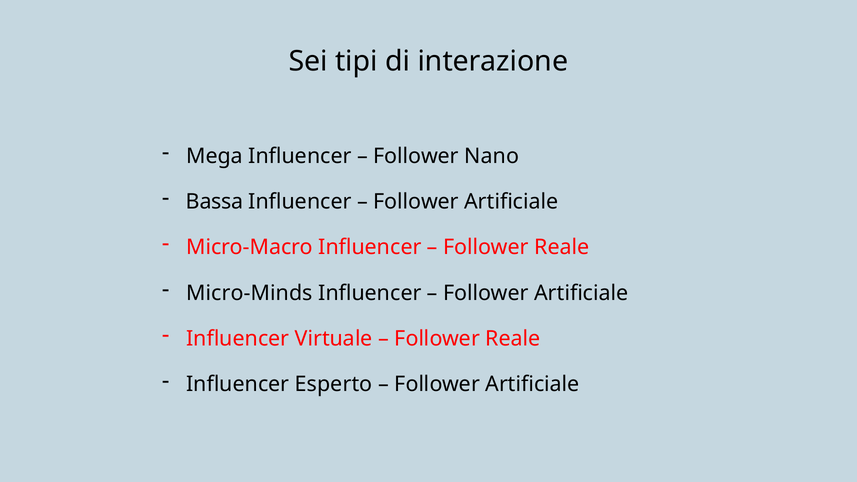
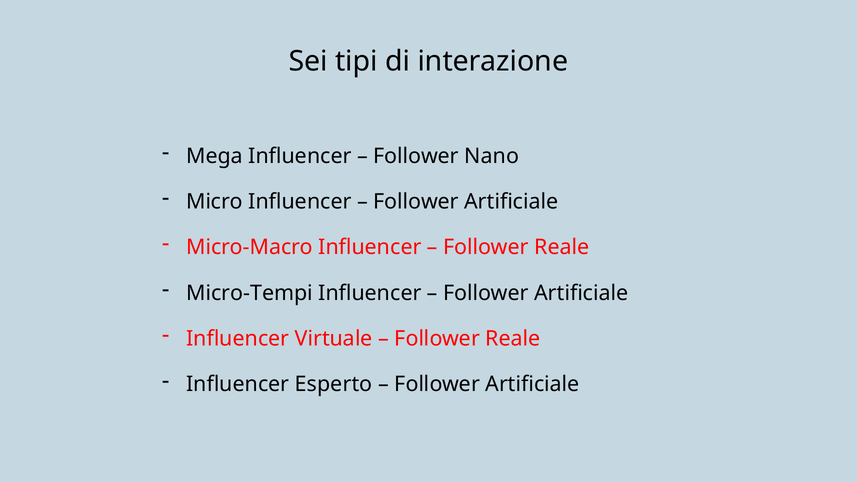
Bassa: Bassa -> Micro
Micro-Minds: Micro-Minds -> Micro-Tempi
